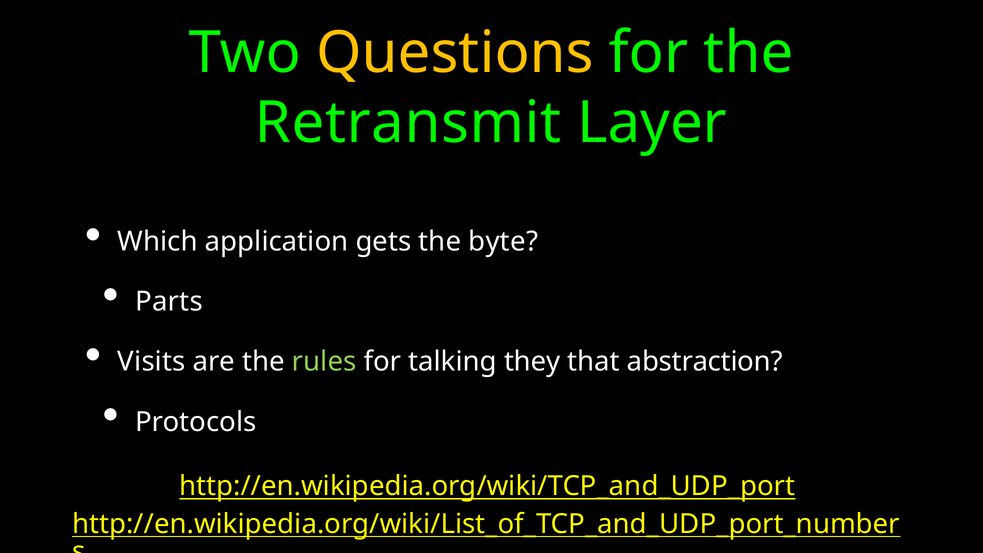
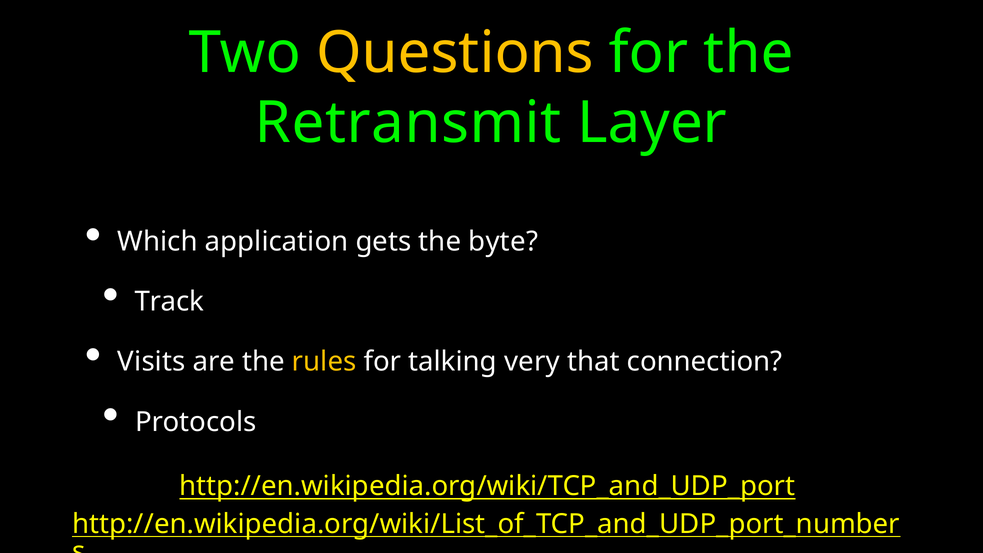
Parts: Parts -> Track
rules colour: light green -> yellow
they: they -> very
abstraction: abstraction -> connection
